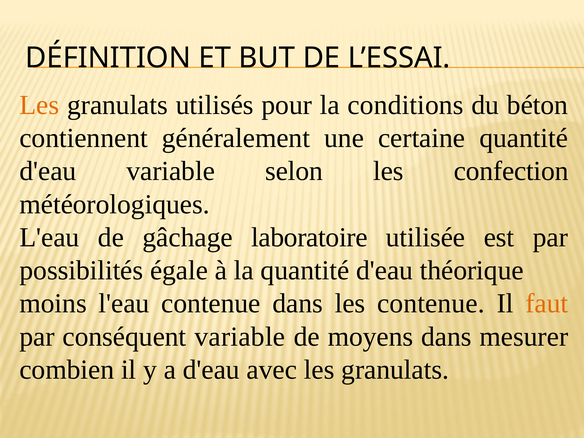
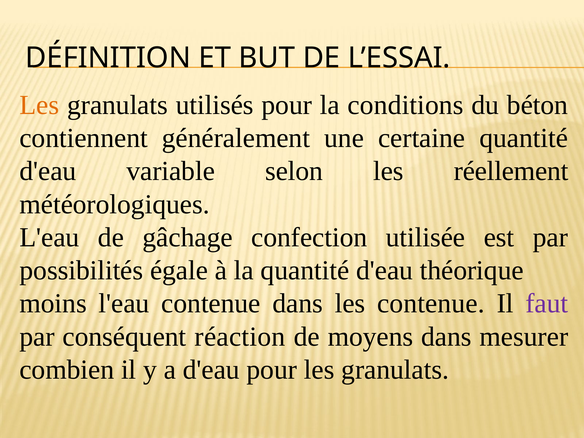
confection: confection -> réellement
laboratoire: laboratoire -> confection
faut colour: orange -> purple
conséquent variable: variable -> réaction
d'eau avec: avec -> pour
